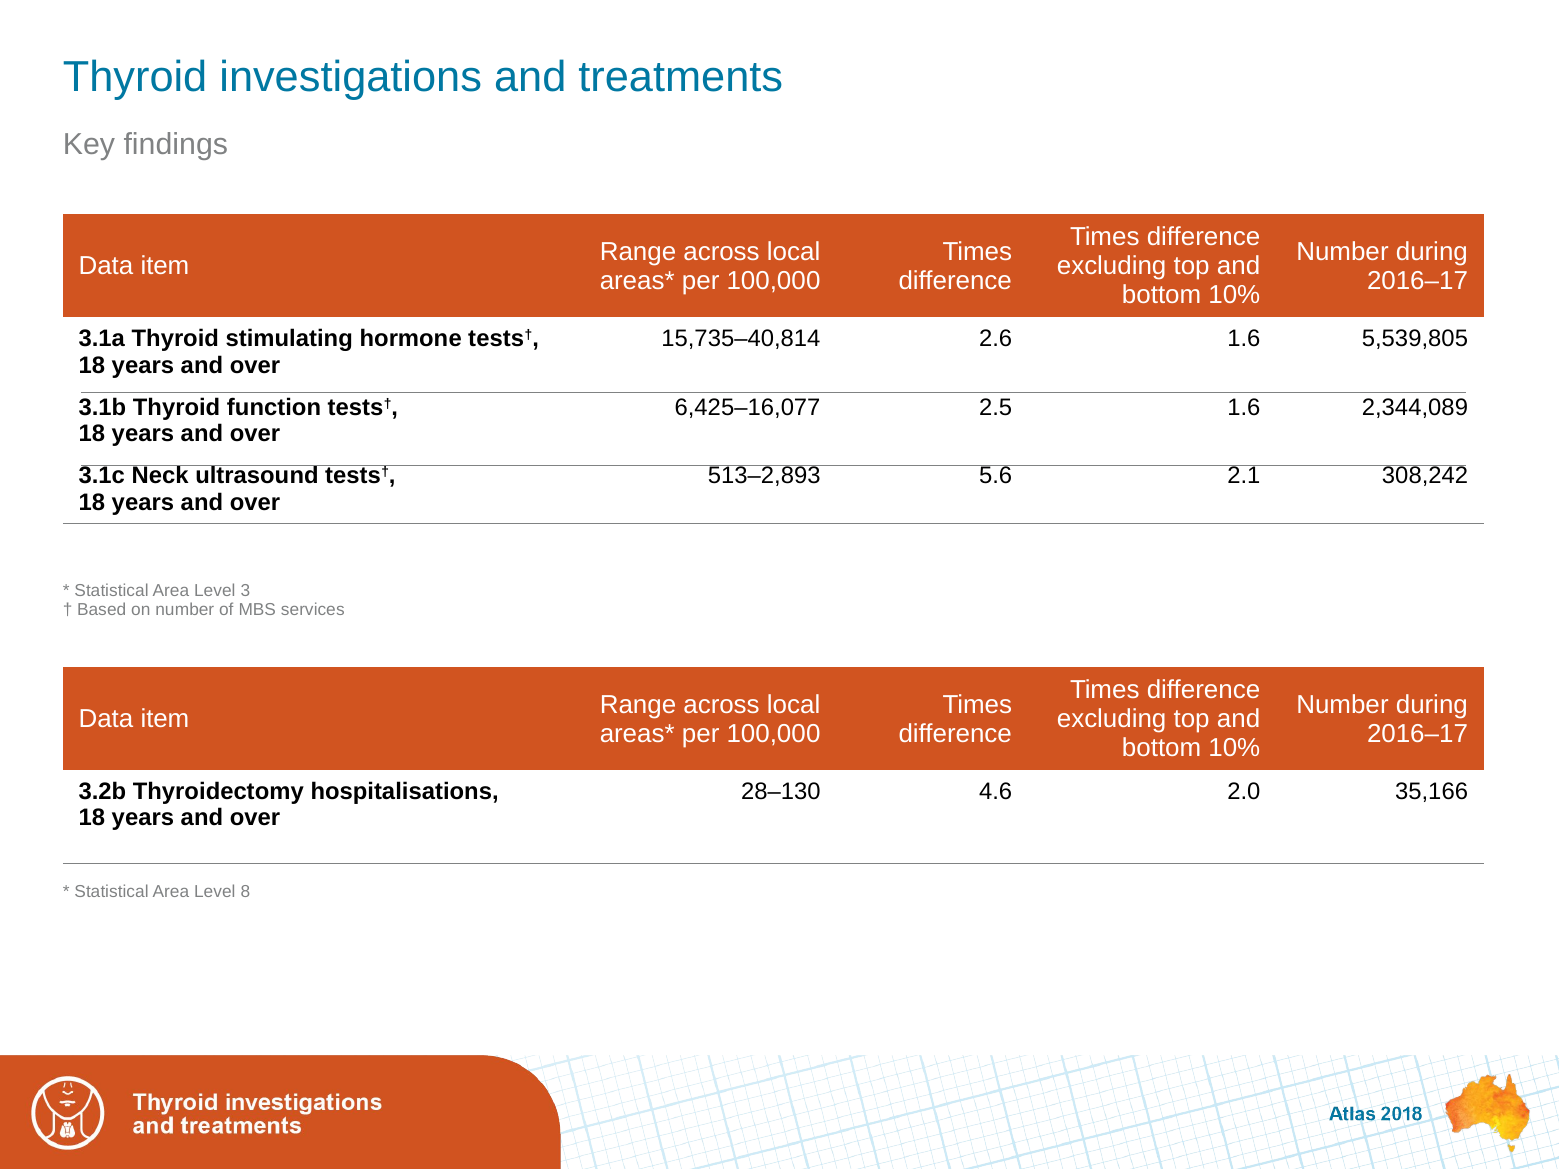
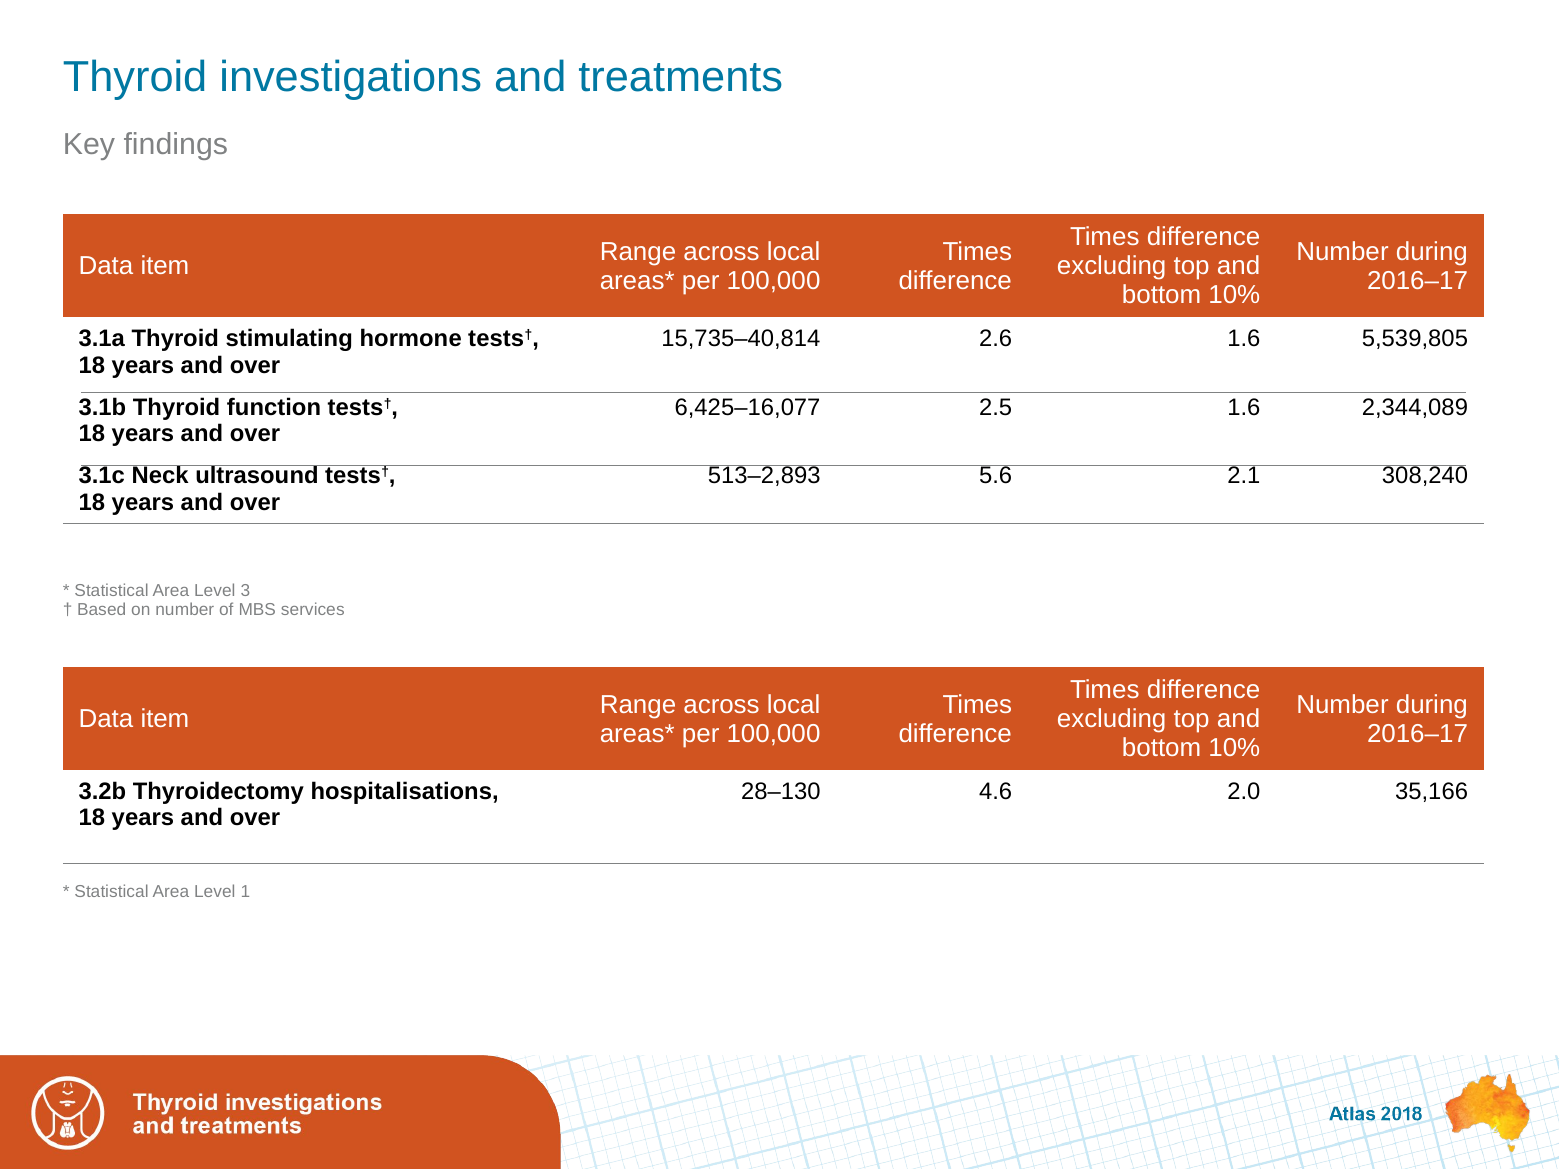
308,242: 308,242 -> 308,240
8: 8 -> 1
